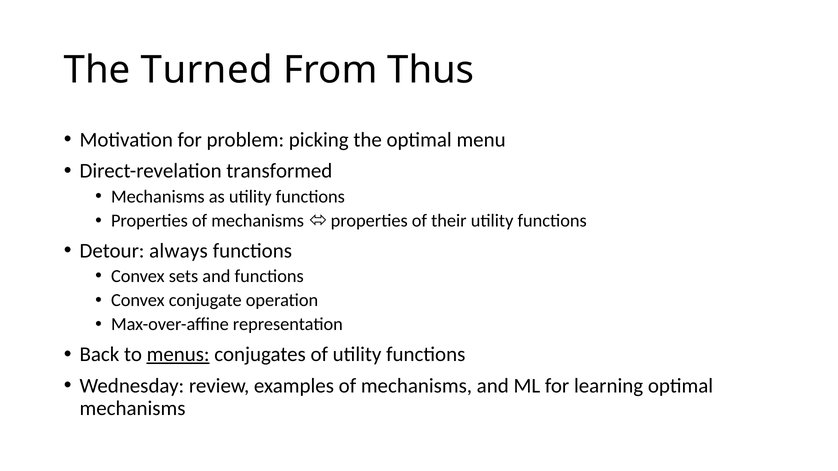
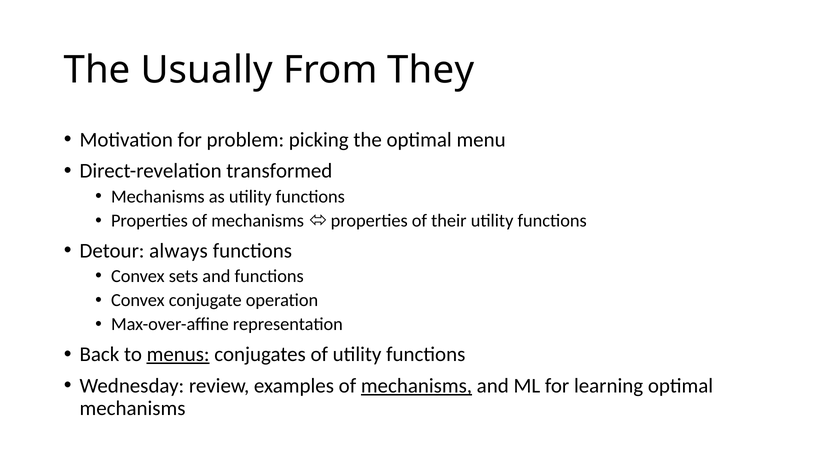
Turned: Turned -> Usually
Thus: Thus -> They
mechanisms at (416, 386) underline: none -> present
